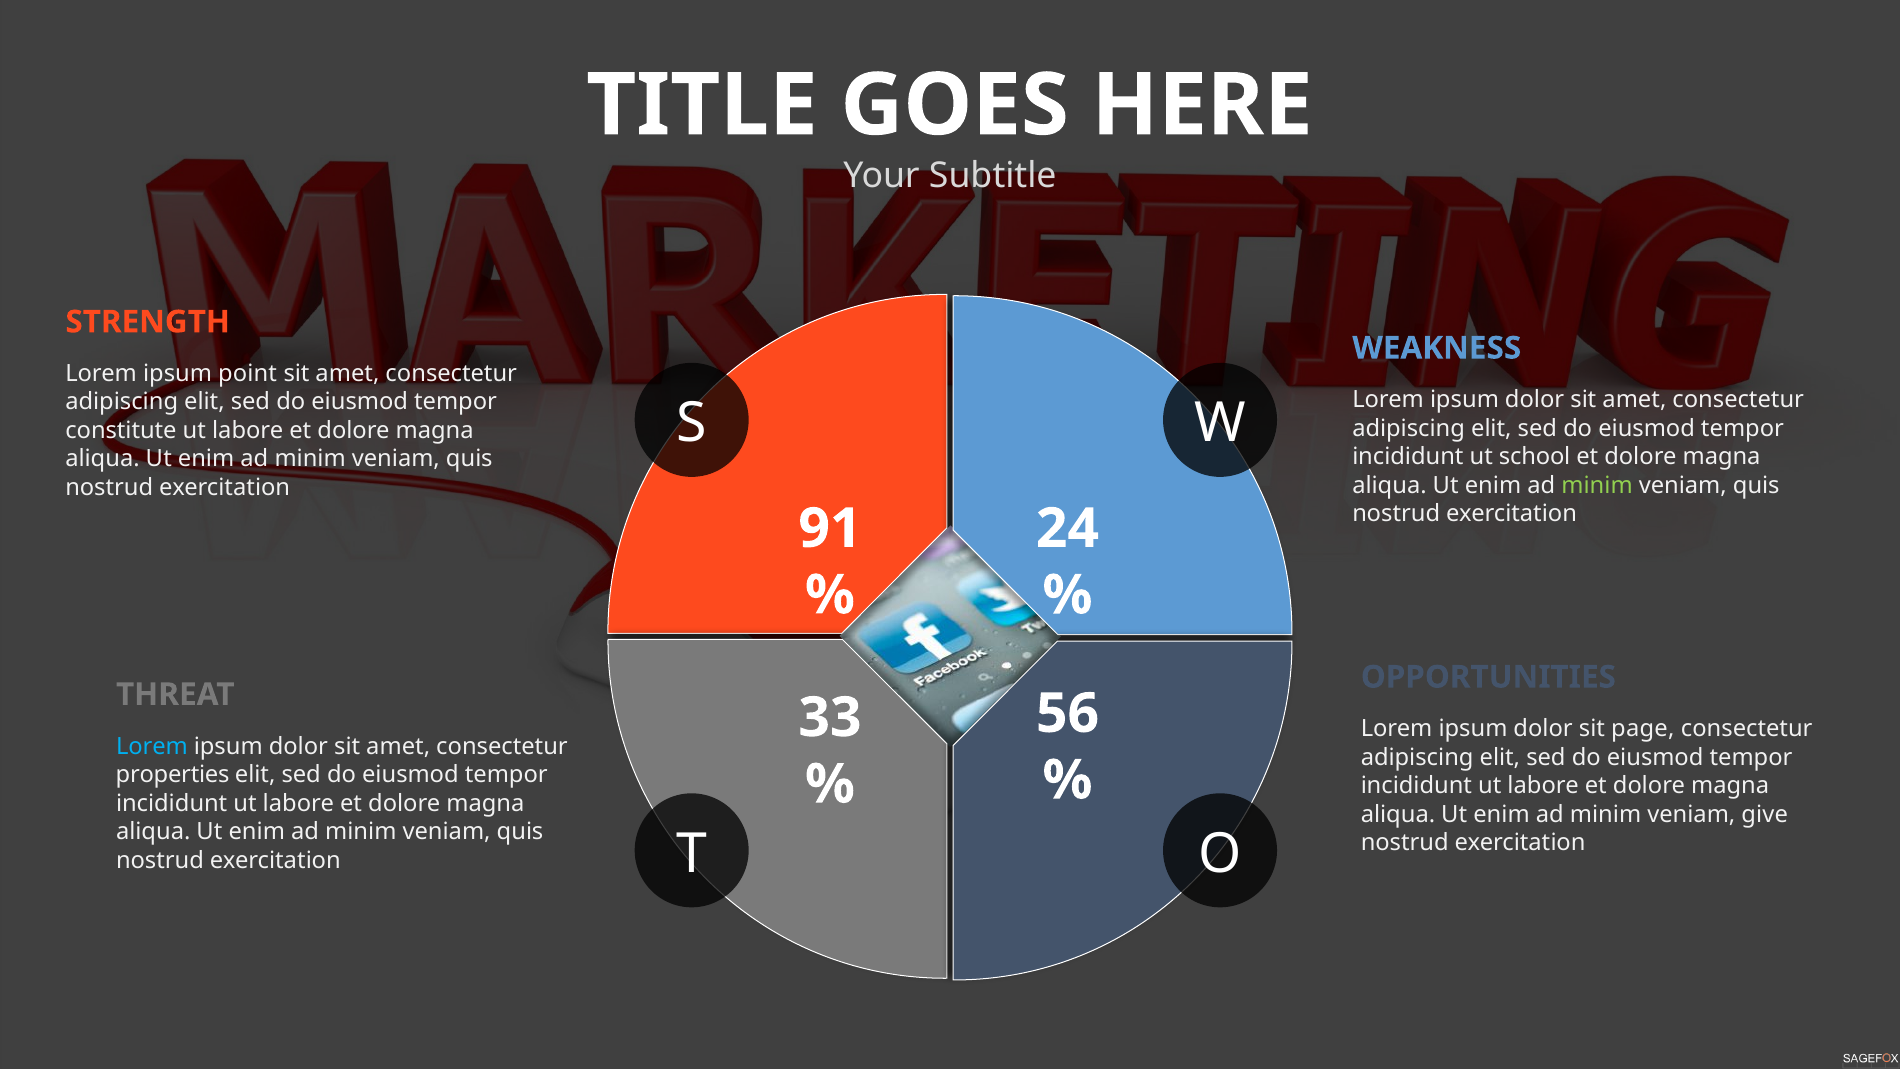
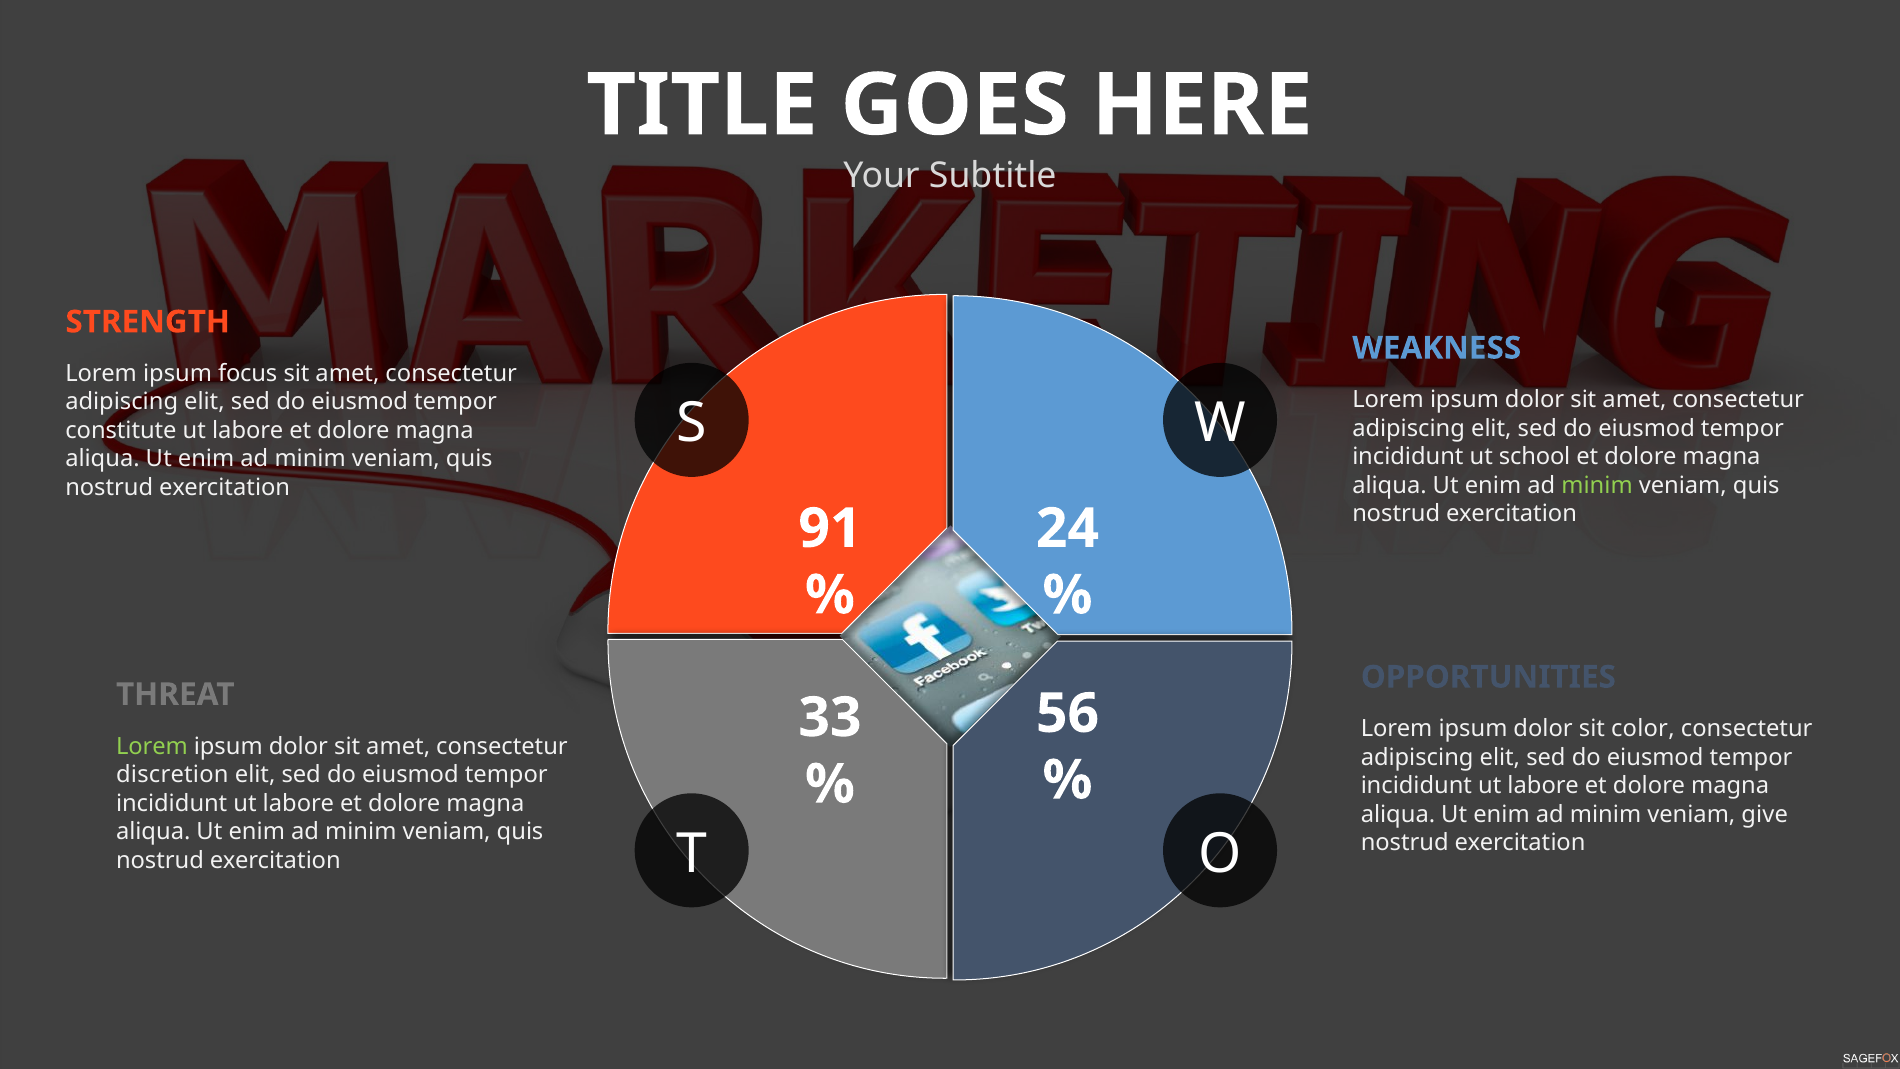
point: point -> focus
page: page -> color
Lorem at (152, 746) colour: light blue -> light green
properties: properties -> discretion
